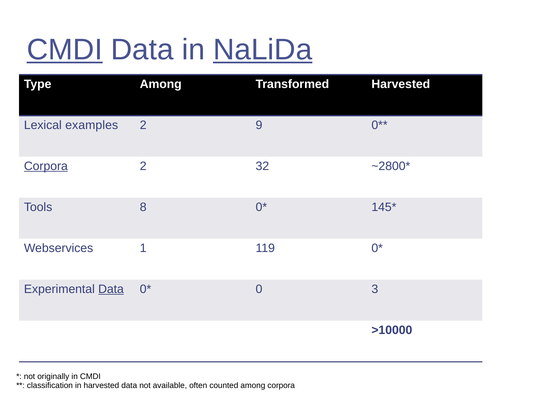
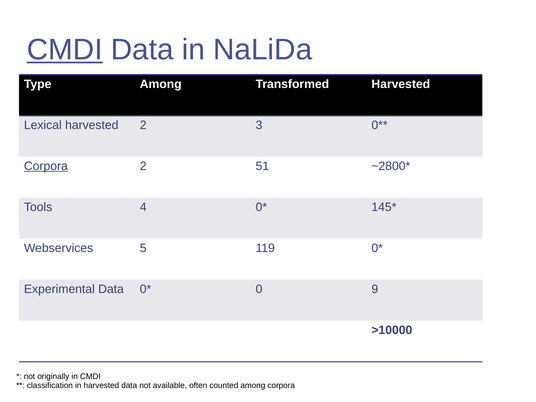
NaLiDa underline: present -> none
Lexical examples: examples -> harvested
9: 9 -> 3
32: 32 -> 51
8: 8 -> 4
1: 1 -> 5
Data at (111, 289) underline: present -> none
3: 3 -> 9
